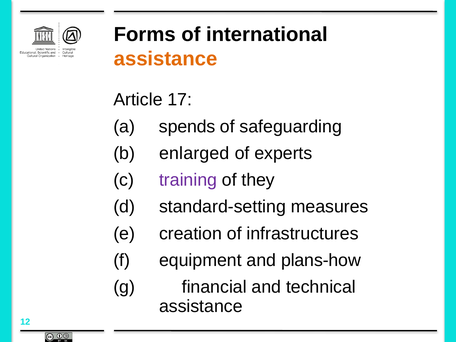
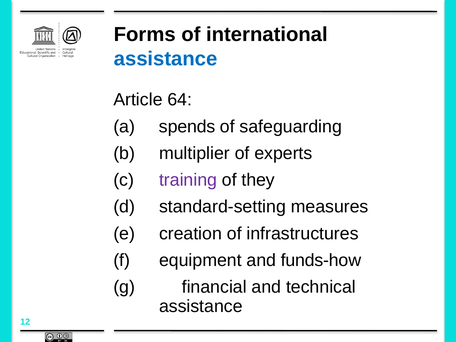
assistance at (166, 59) colour: orange -> blue
17: 17 -> 64
enlarged: enlarged -> multiplier
plans-how: plans-how -> funds-how
